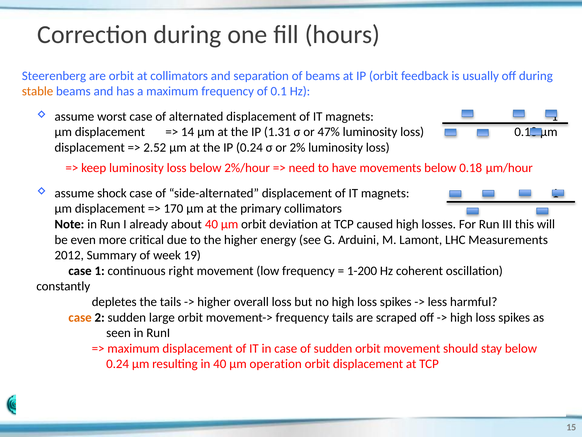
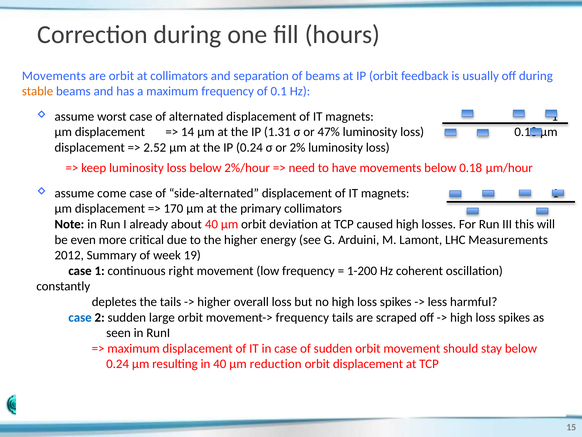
Steerenberg at (54, 76): Steerenberg -> Movements
shock: shock -> come
case at (80, 317) colour: orange -> blue
operation: operation -> reduction
